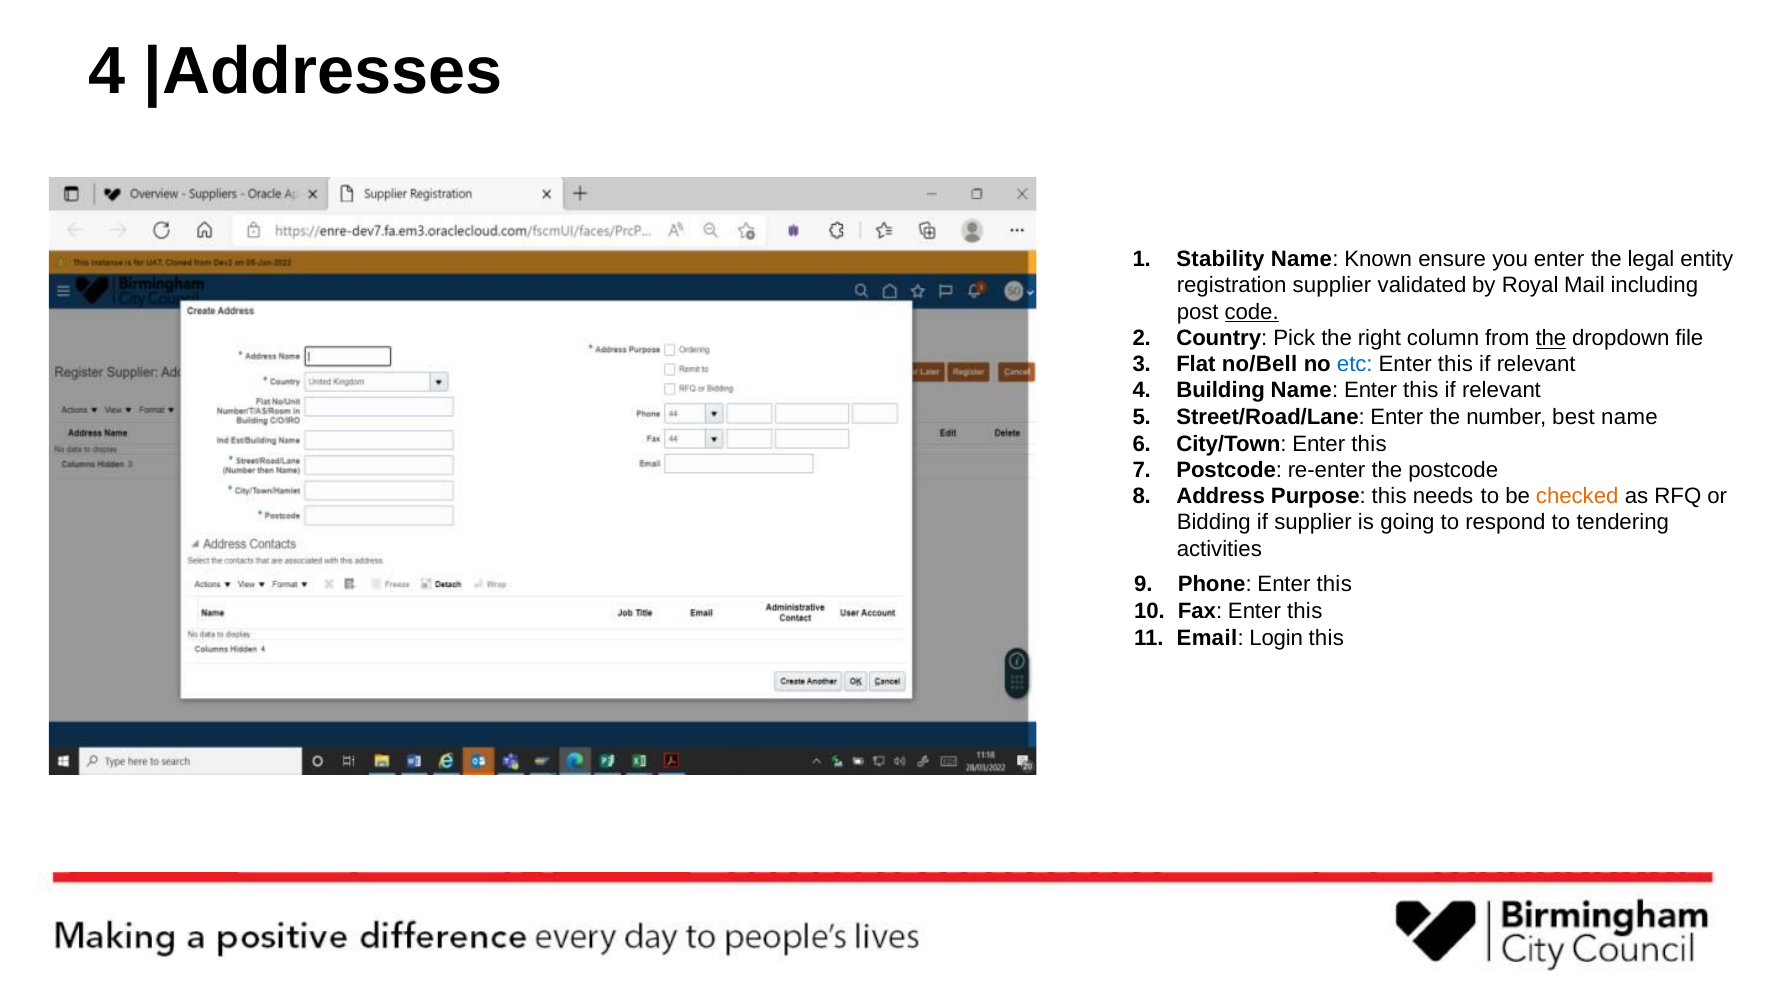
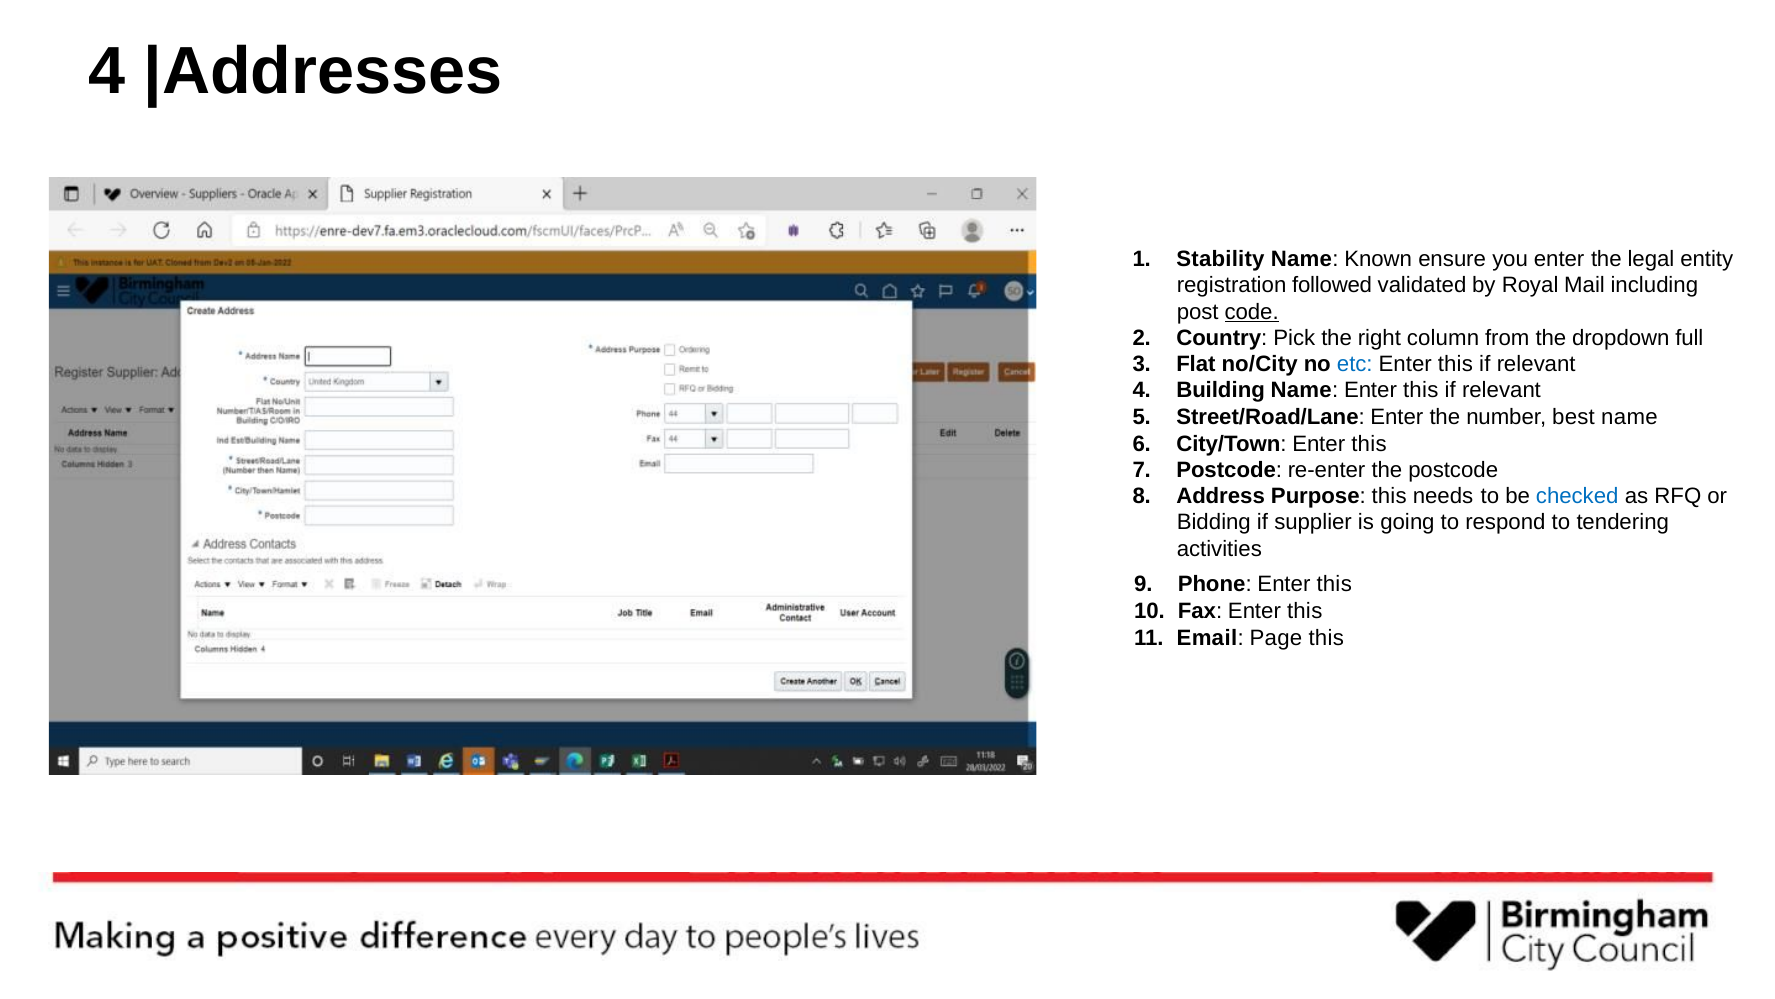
registration supplier: supplier -> followed
the at (1551, 338) underline: present -> none
file: file -> full
no/Bell: no/Bell -> no/City
checked colour: orange -> blue
Login: Login -> Page
